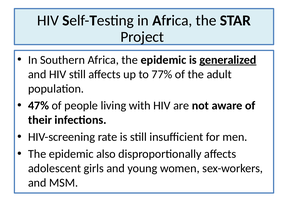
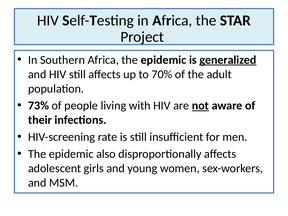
77%: 77% -> 70%
47%: 47% -> 73%
not underline: none -> present
